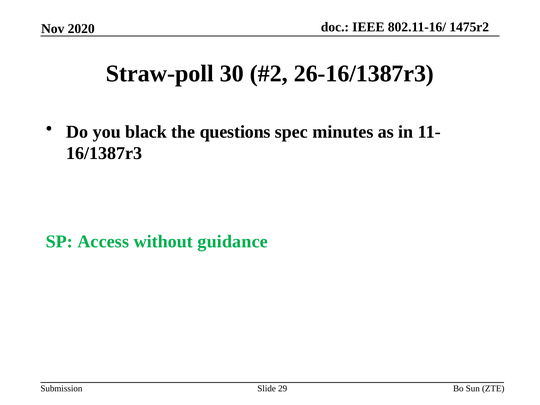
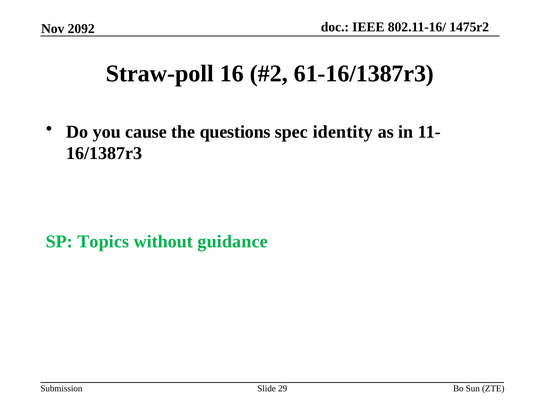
2020: 2020 -> 2092
30: 30 -> 16
26-16/1387r3: 26-16/1387r3 -> 61-16/1387r3
black: black -> cause
minutes: minutes -> identity
Access: Access -> Topics
